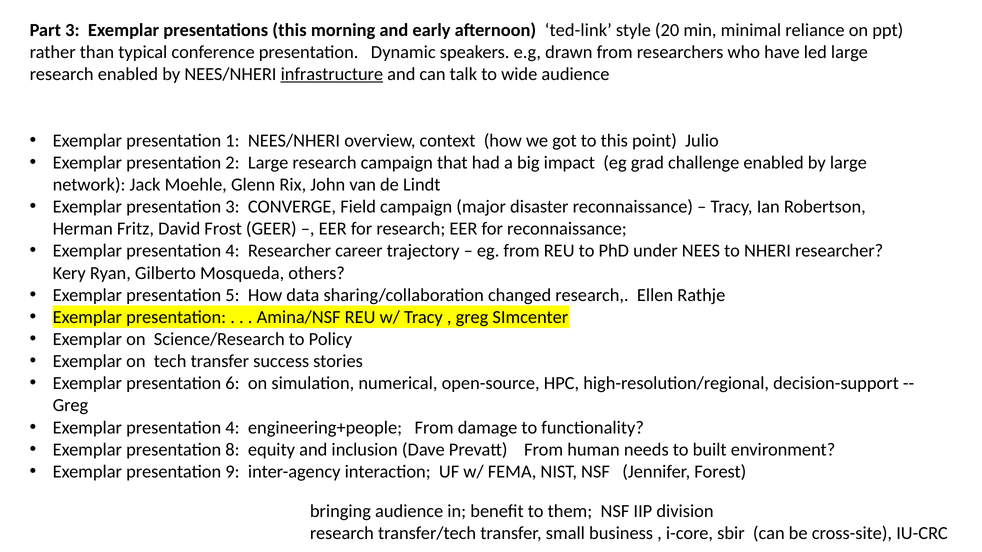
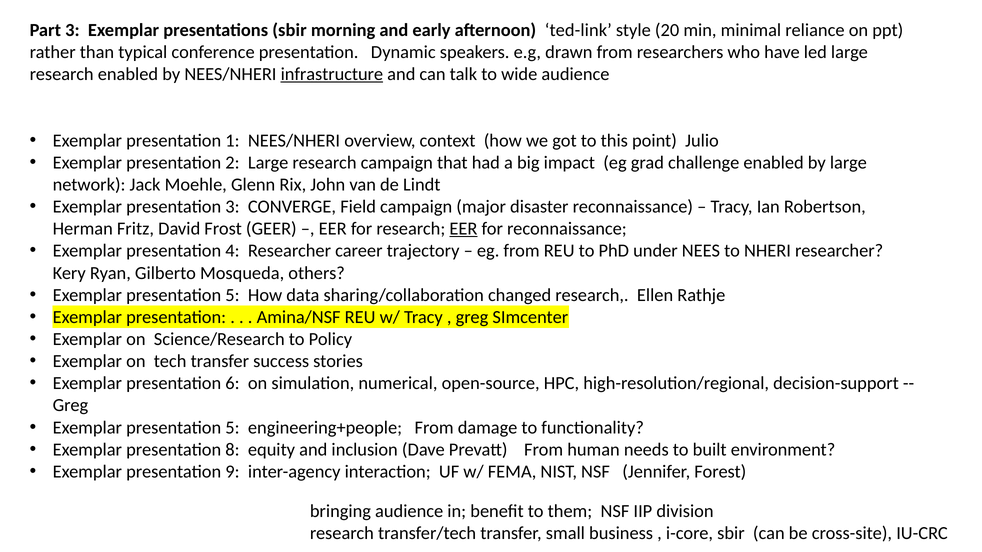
presentations this: this -> sbir
EER at (463, 229) underline: none -> present
4 at (232, 428): 4 -> 5
